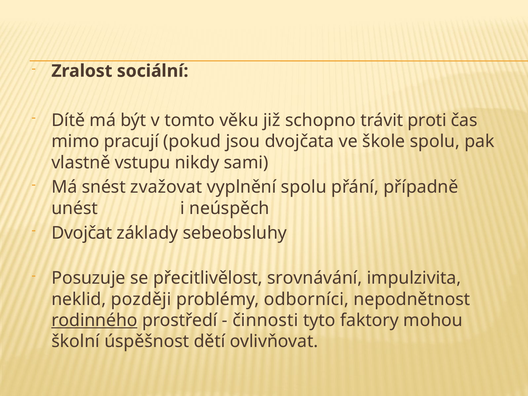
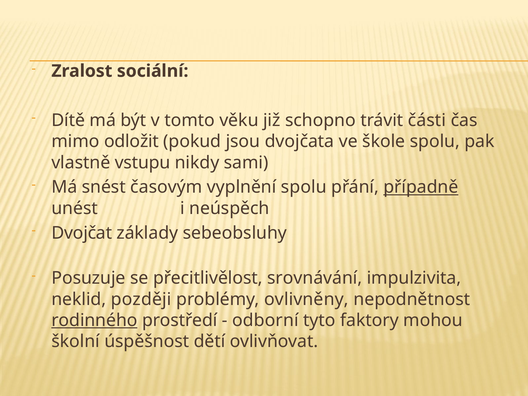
proti: proti -> části
pracují: pracují -> odložit
zvažovat: zvažovat -> časovým
případně underline: none -> present
odborníci: odborníci -> ovlivněny
činnosti: činnosti -> odborní
